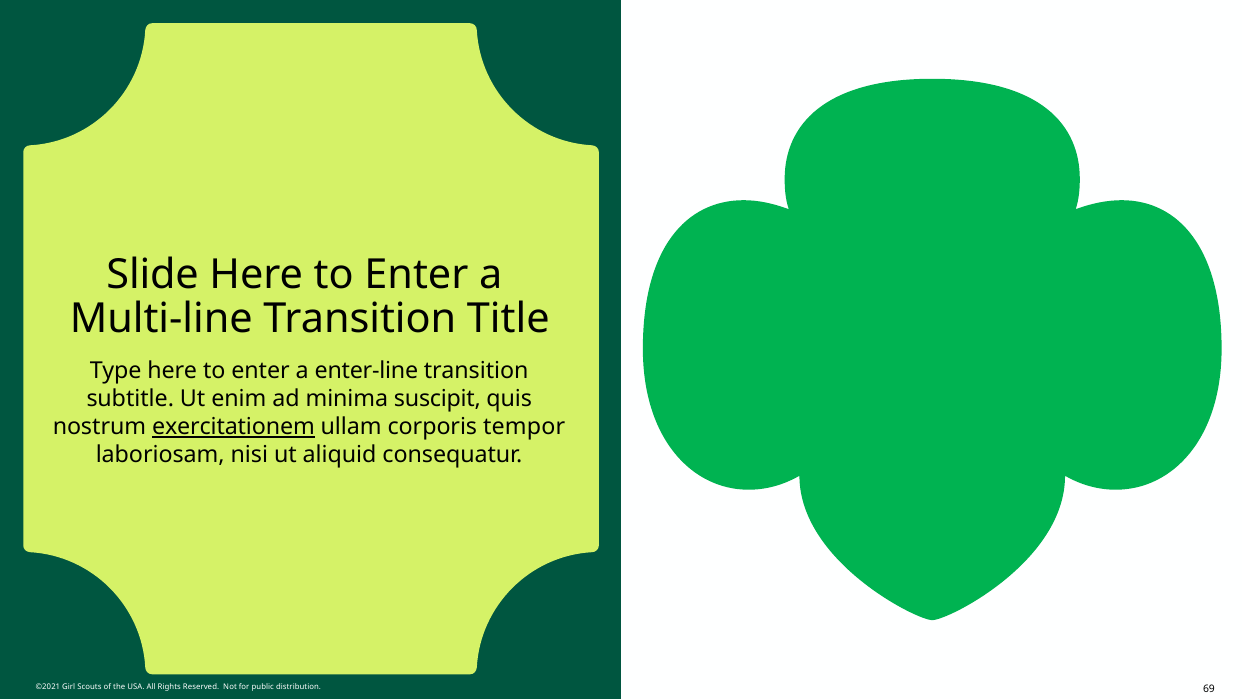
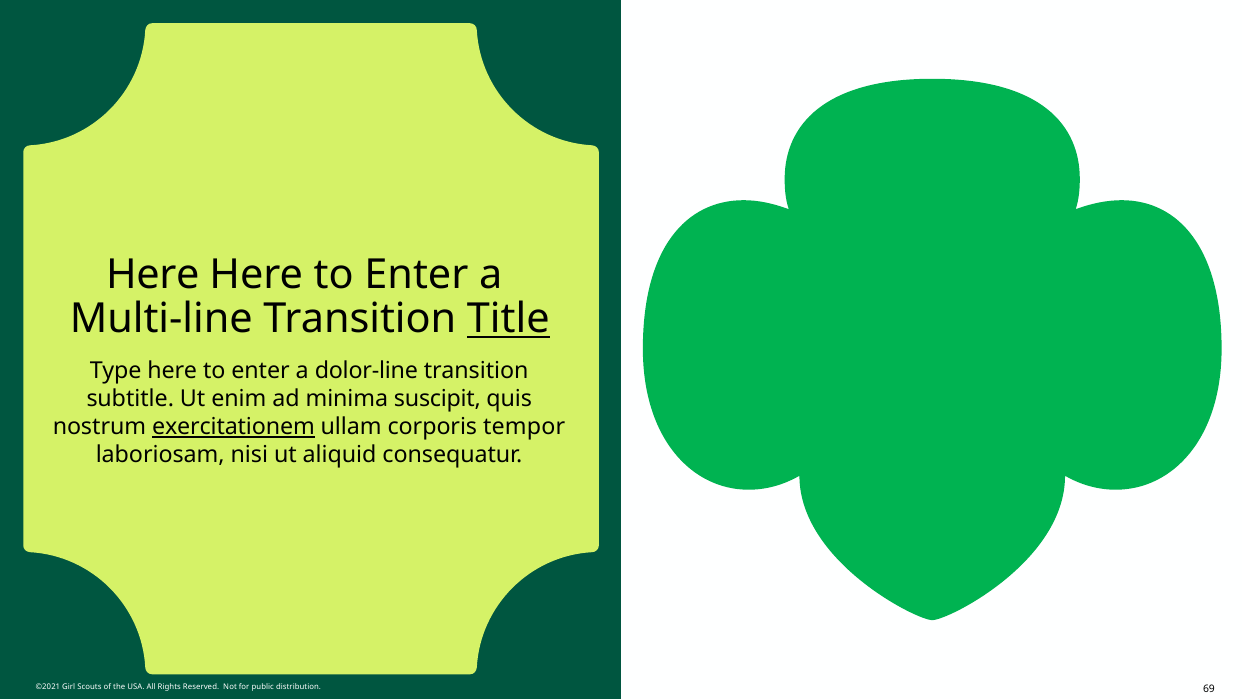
Slide at (153, 274): Slide -> Here
Title underline: none -> present
enter-line: enter-line -> dolor-line
